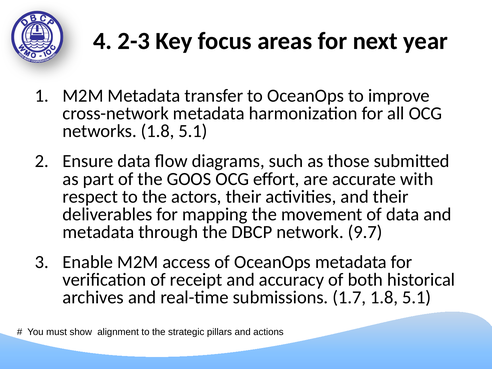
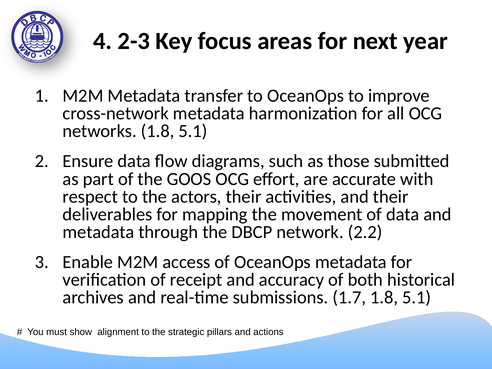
9.7: 9.7 -> 2.2
